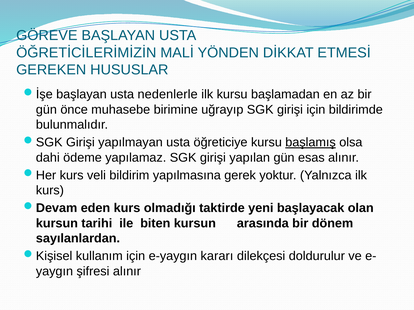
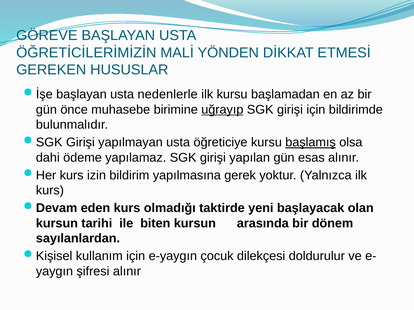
uğrayıp underline: none -> present
veli: veli -> izin
kararı: kararı -> çocuk
